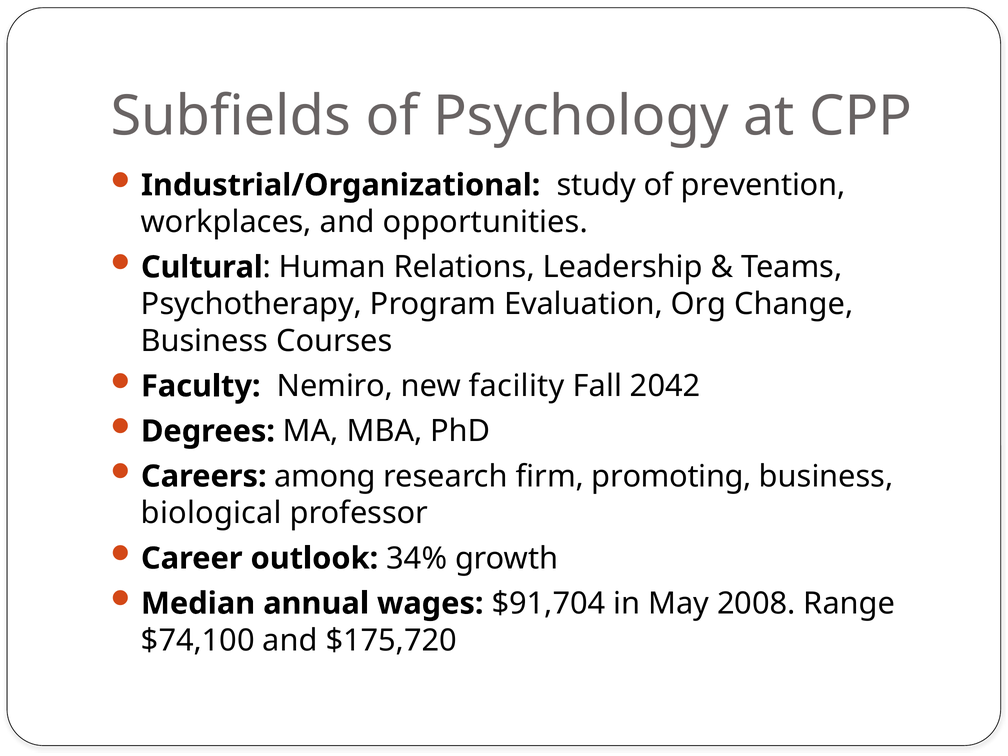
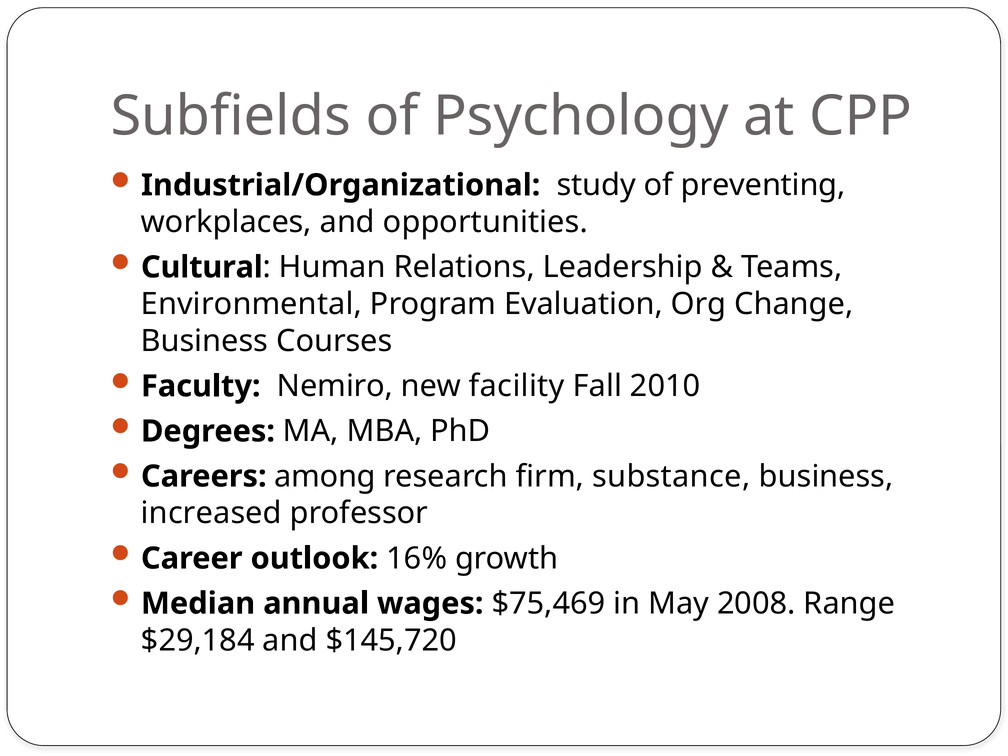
prevention: prevention -> preventing
Psychotherapy: Psychotherapy -> Environmental
2042: 2042 -> 2010
promoting: promoting -> substance
biological: biological -> increased
34%: 34% -> 16%
$91,704: $91,704 -> $75,469
$74,100: $74,100 -> $29,184
$175,720: $175,720 -> $145,720
